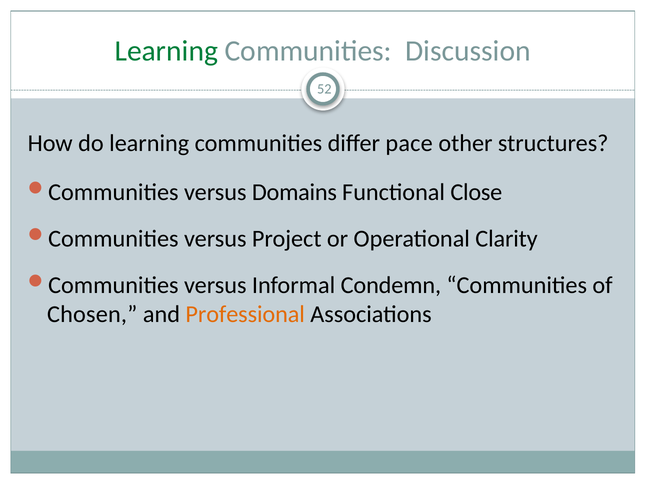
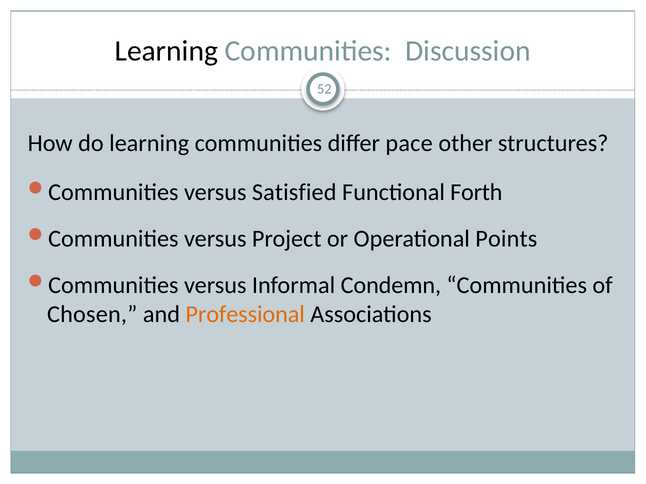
Learning at (166, 51) colour: green -> black
Domains: Domains -> Satisfied
Close: Close -> Forth
Clarity: Clarity -> Points
